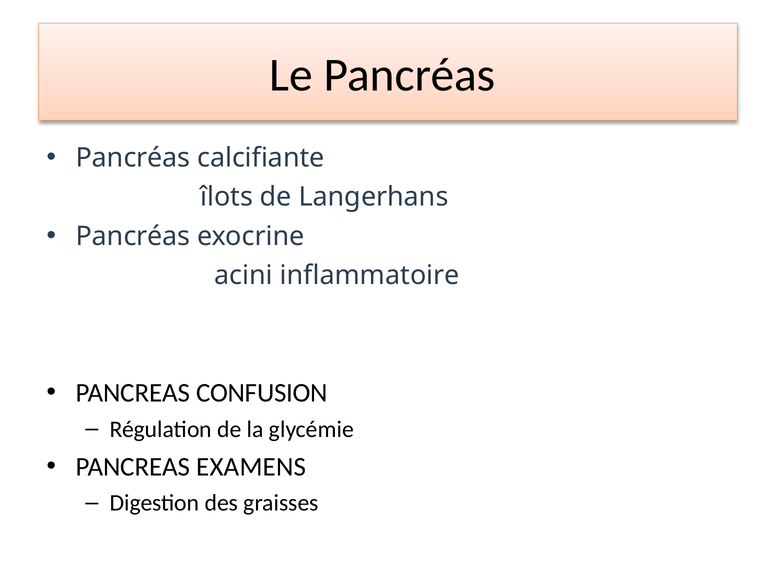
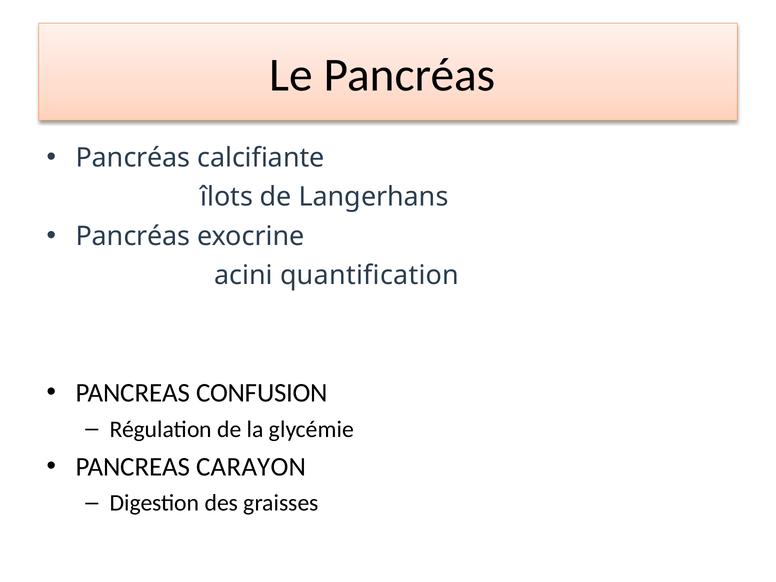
inflammatoire: inflammatoire -> quantification
EXAMENS: EXAMENS -> CARAYON
